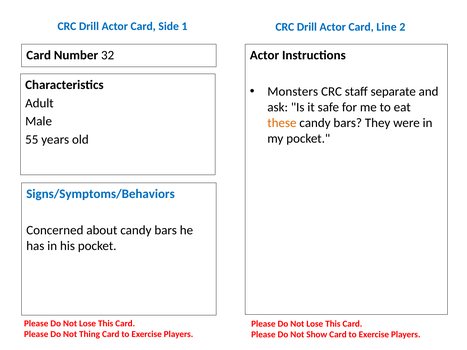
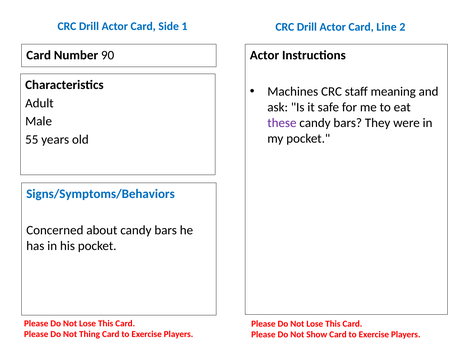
32: 32 -> 90
Monsters: Monsters -> Machines
separate: separate -> meaning
these colour: orange -> purple
